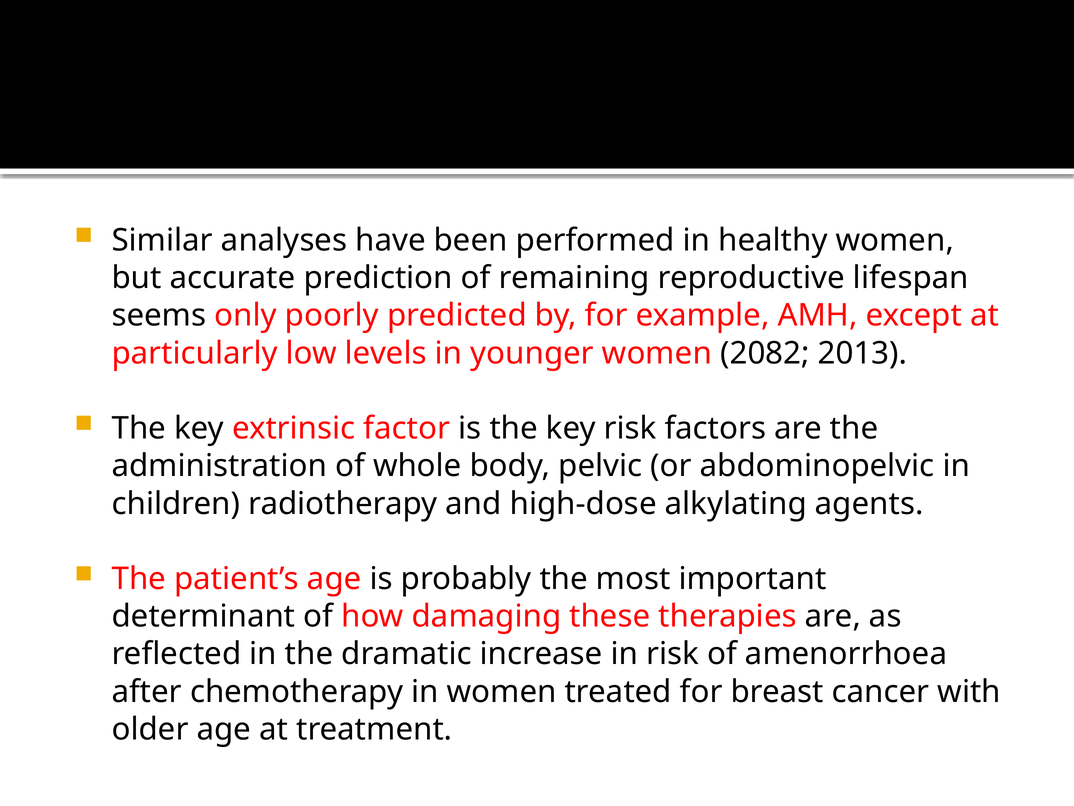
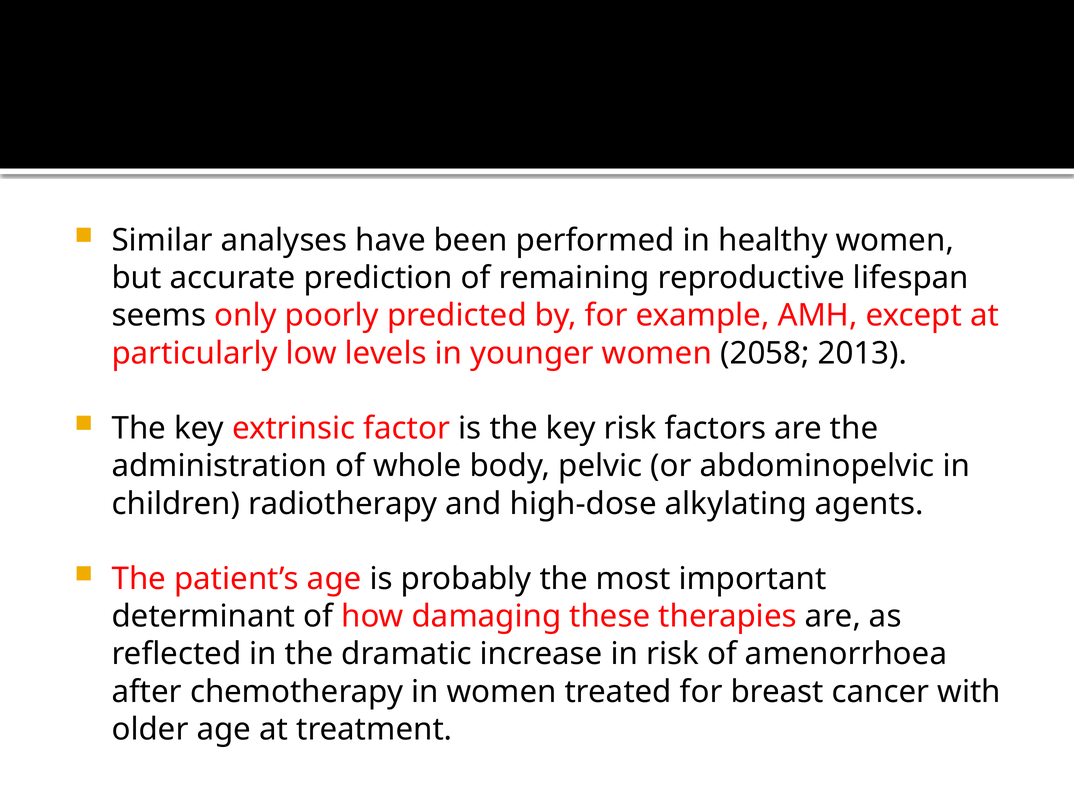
2082: 2082 -> 2058
